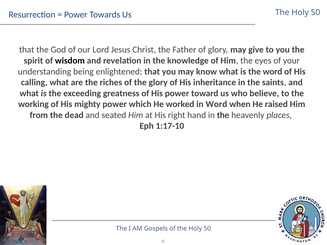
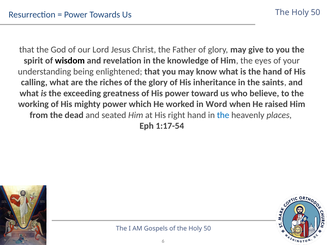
the word: word -> hand
the at (223, 115) colour: black -> blue
1:17-10: 1:17-10 -> 1:17-54
